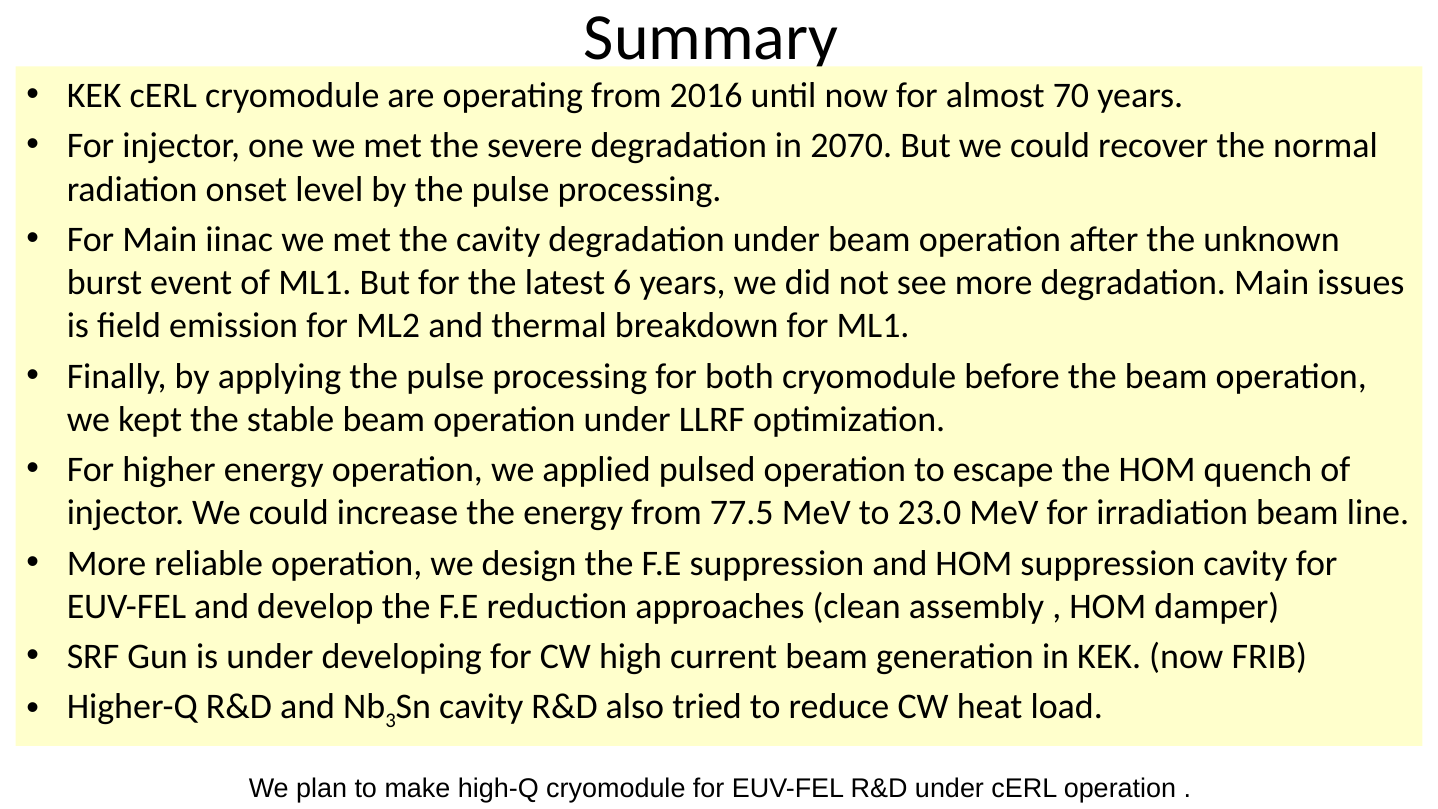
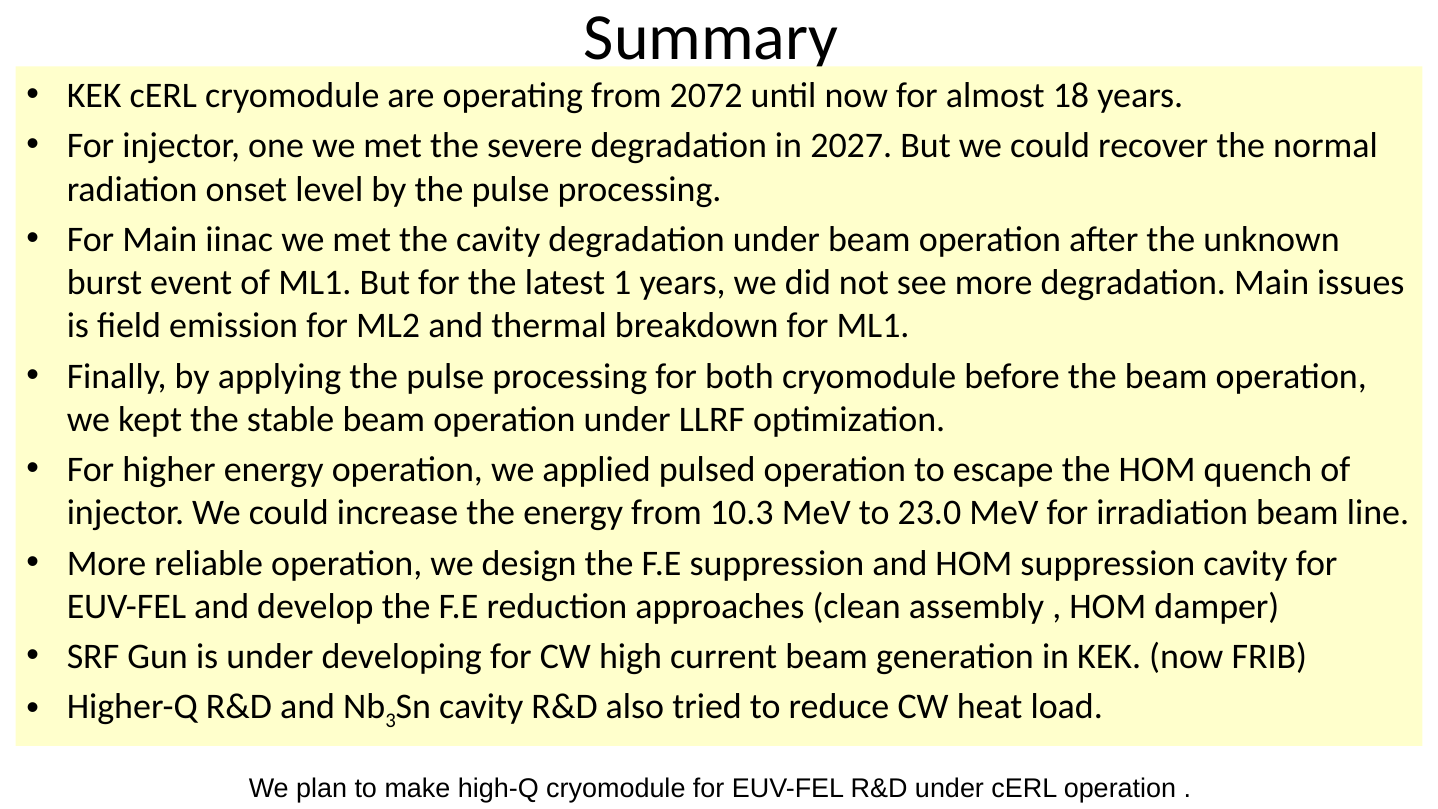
2016: 2016 -> 2072
70: 70 -> 18
2070: 2070 -> 2027
6: 6 -> 1
77.5: 77.5 -> 10.3
